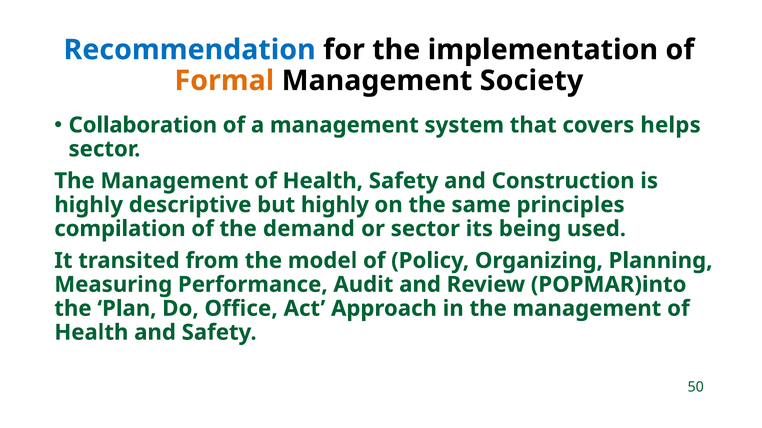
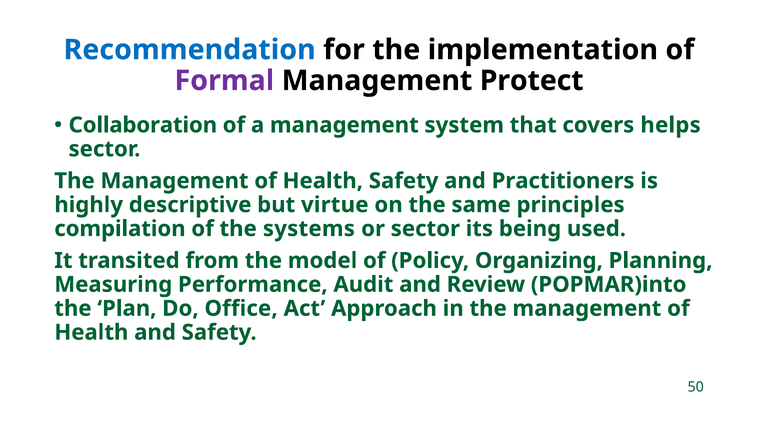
Formal colour: orange -> purple
Society: Society -> Protect
Construction: Construction -> Practitioners
but highly: highly -> virtue
demand: demand -> systems
